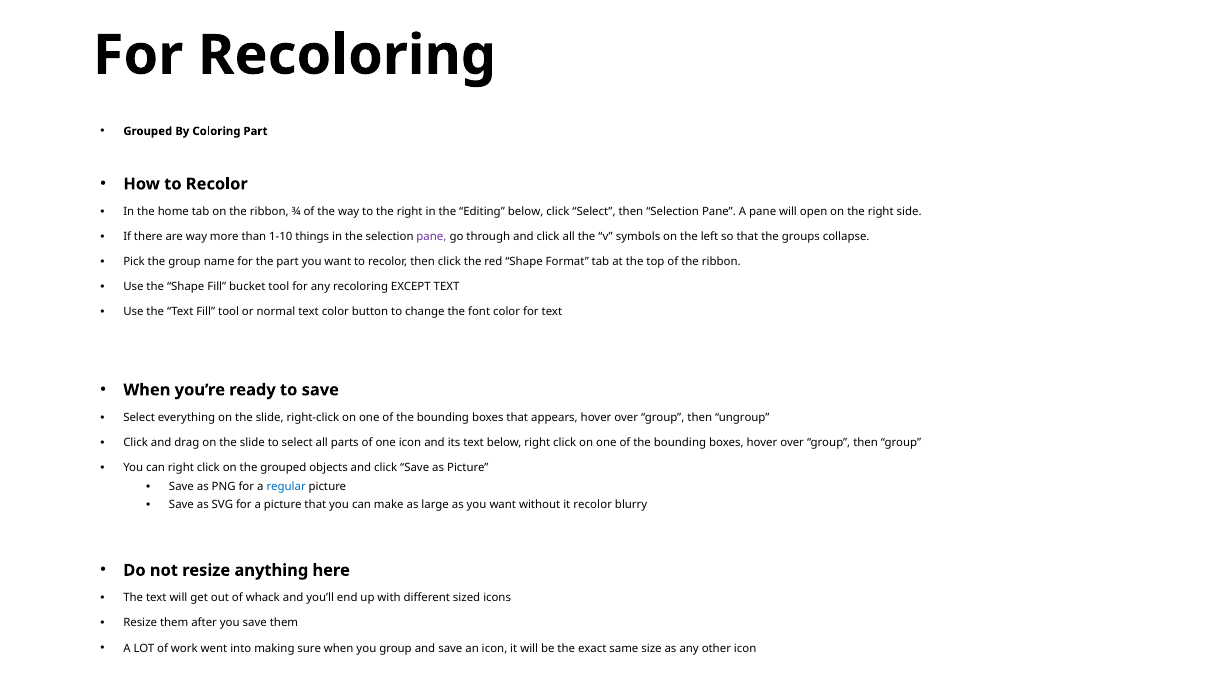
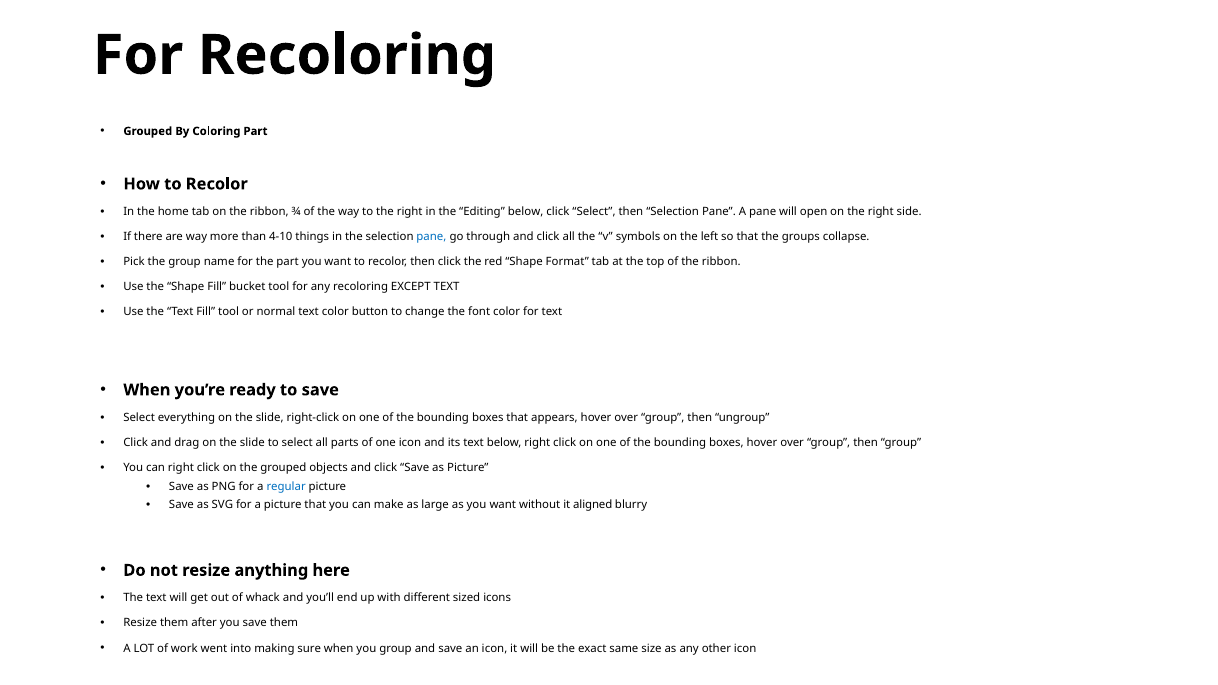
1-10: 1-10 -> 4-10
pane at (431, 237) colour: purple -> blue
it recolor: recolor -> aligned
